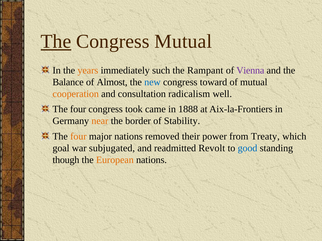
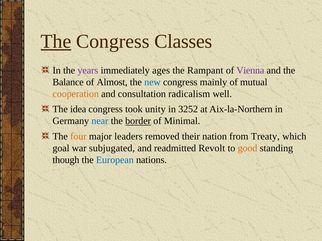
Congress Mutual: Mutual -> Classes
years colour: orange -> purple
such: such -> ages
toward: toward -> mainly
four at (78, 109): four -> idea
came: came -> unity
1888: 1888 -> 3252
Aix-la-Frontiers: Aix-la-Frontiers -> Aix-la-Northern
near colour: orange -> blue
border underline: none -> present
Stability: Stability -> Minimal
major nations: nations -> leaders
power: power -> nation
good colour: blue -> orange
European colour: orange -> blue
